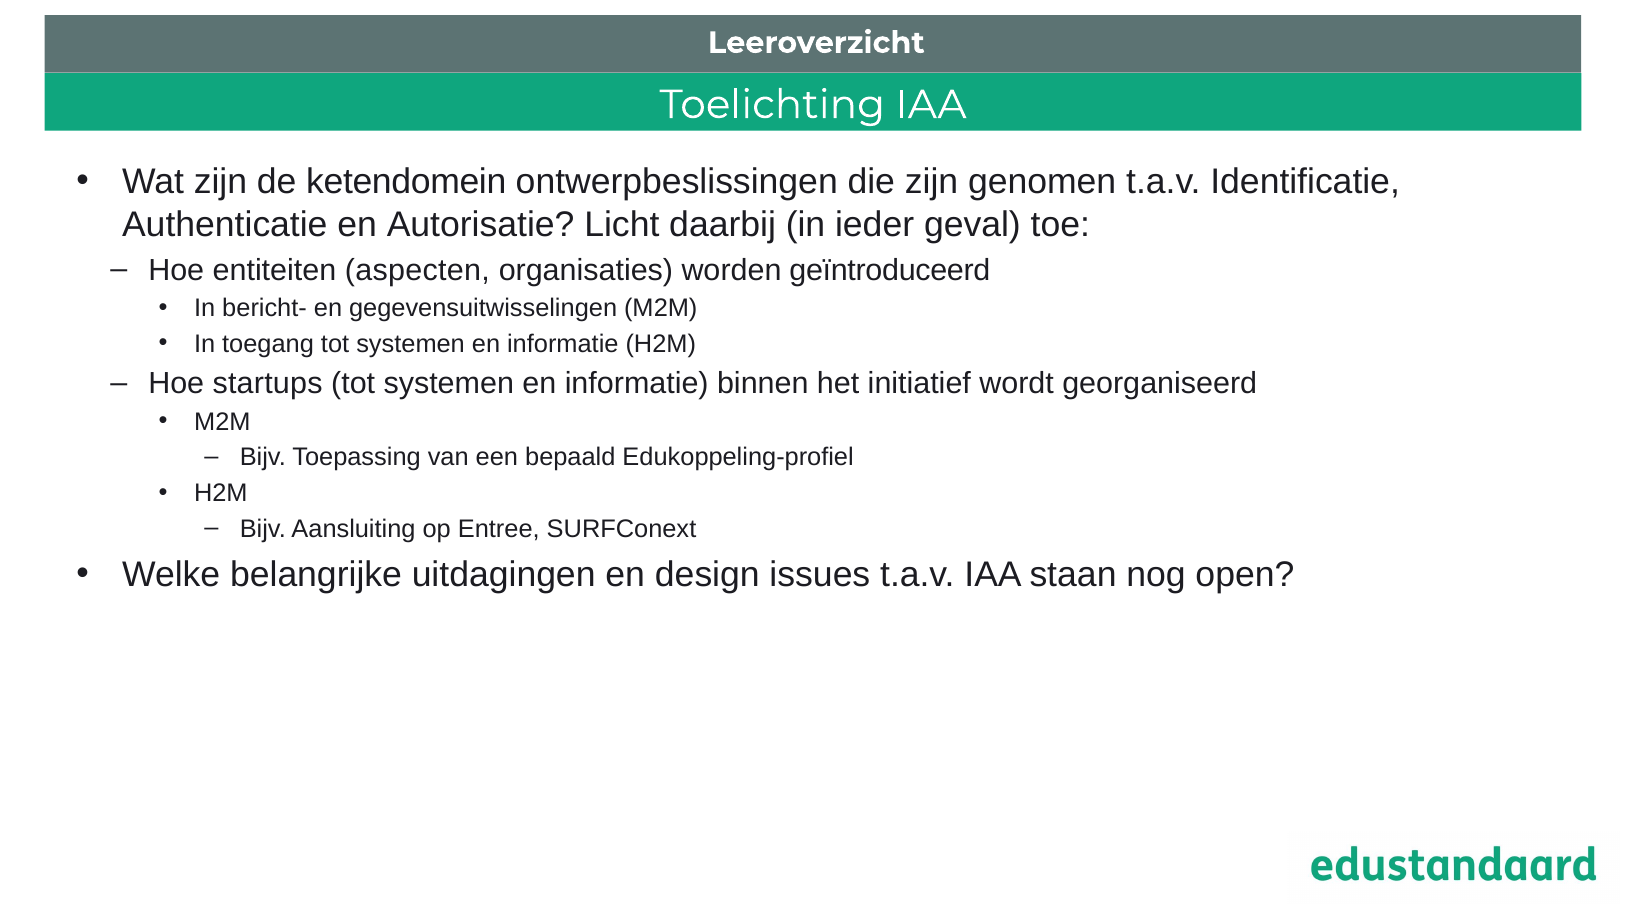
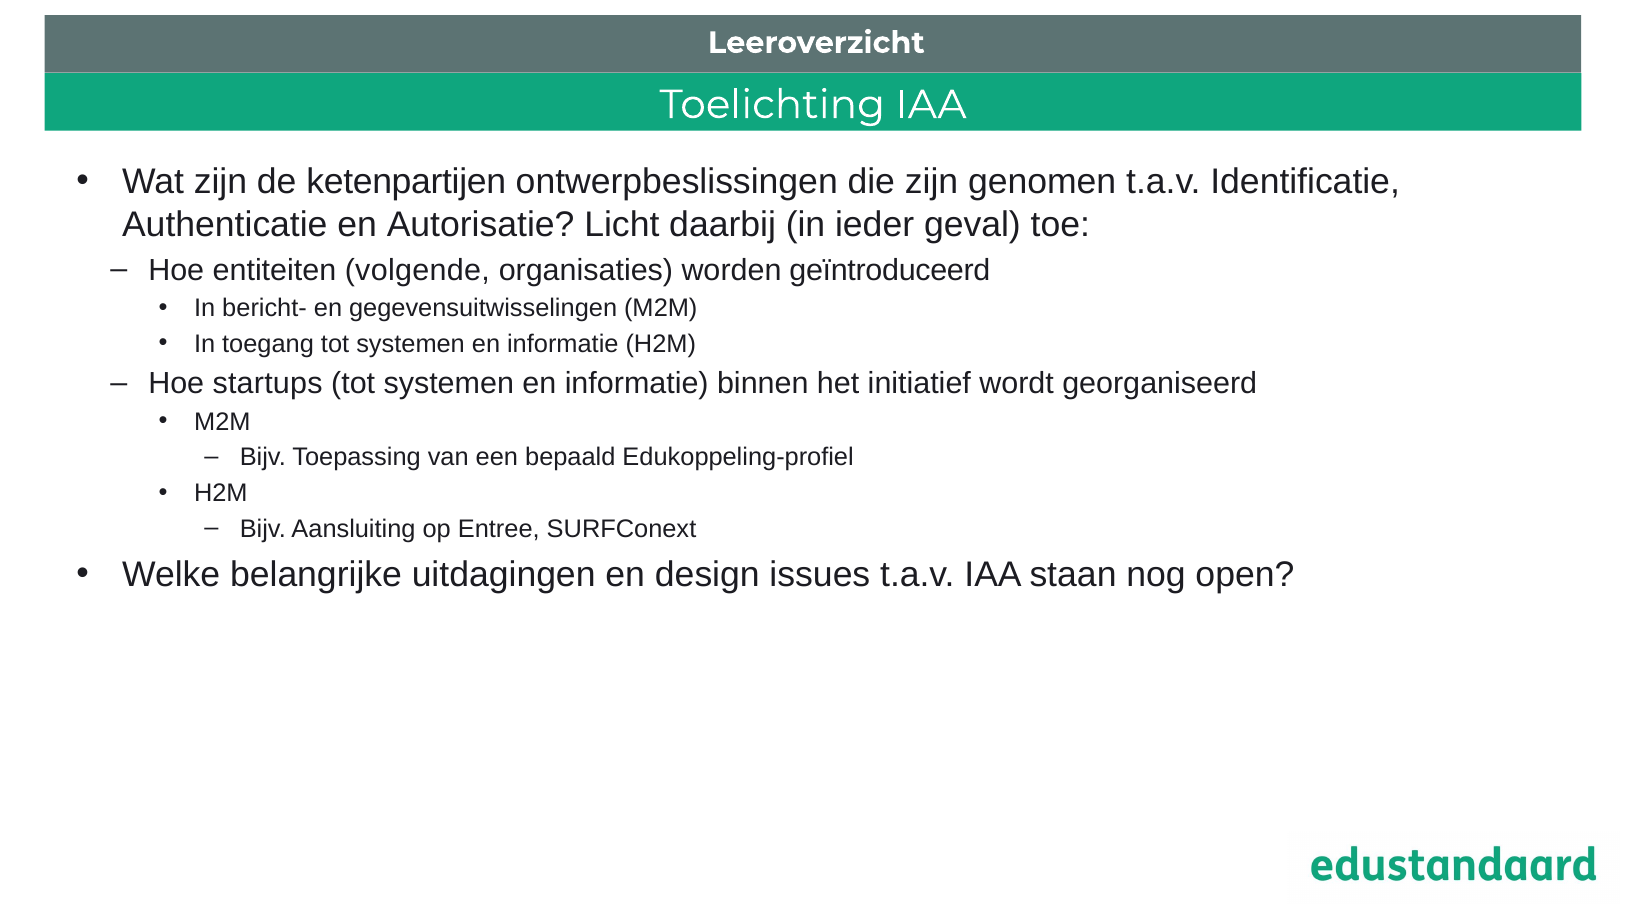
ketendomein: ketendomein -> ketenpartijen
aspecten: aspecten -> volgende
